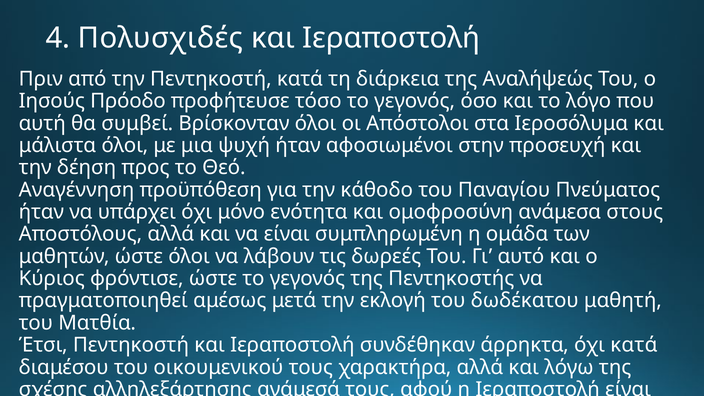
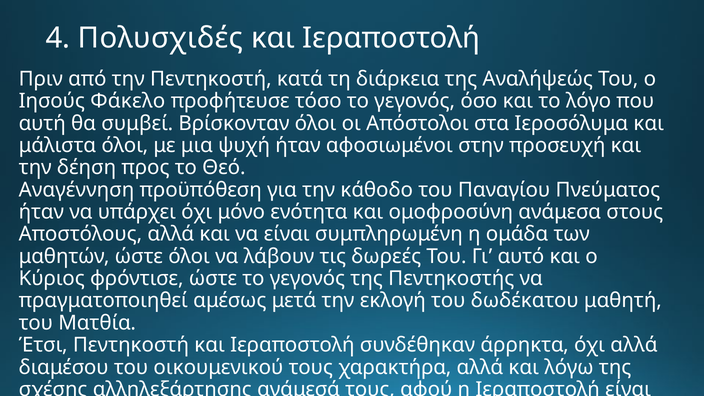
Πρόοδο: Πρόοδο -> Φάκελο
όχι κατά: κατά -> αλλά
